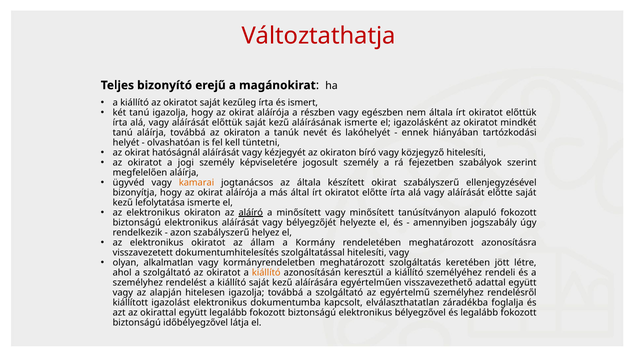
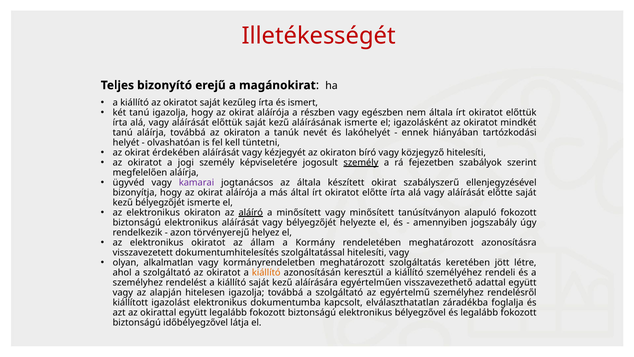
Változtathatja: Változtathatja -> Illetékességét
hatóságnál: hatóságnál -> érdekében
személy at (361, 162) underline: none -> present
kamarai colour: orange -> purple
kezű lefolytatása: lefolytatása -> bélyegzőjét
azon szabályszerű: szabályszerű -> törvényerejű
